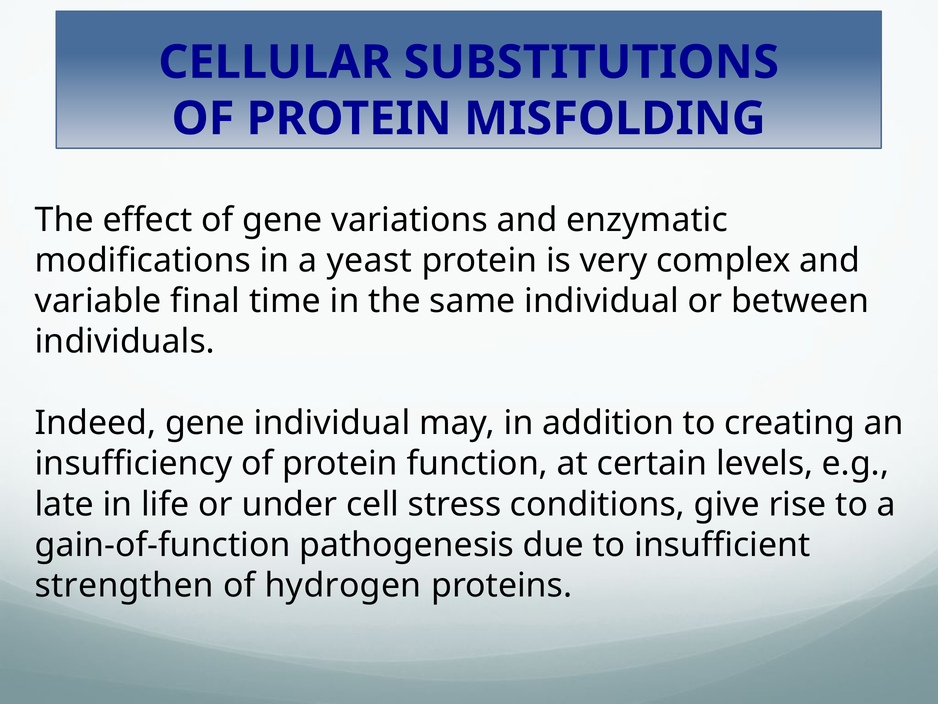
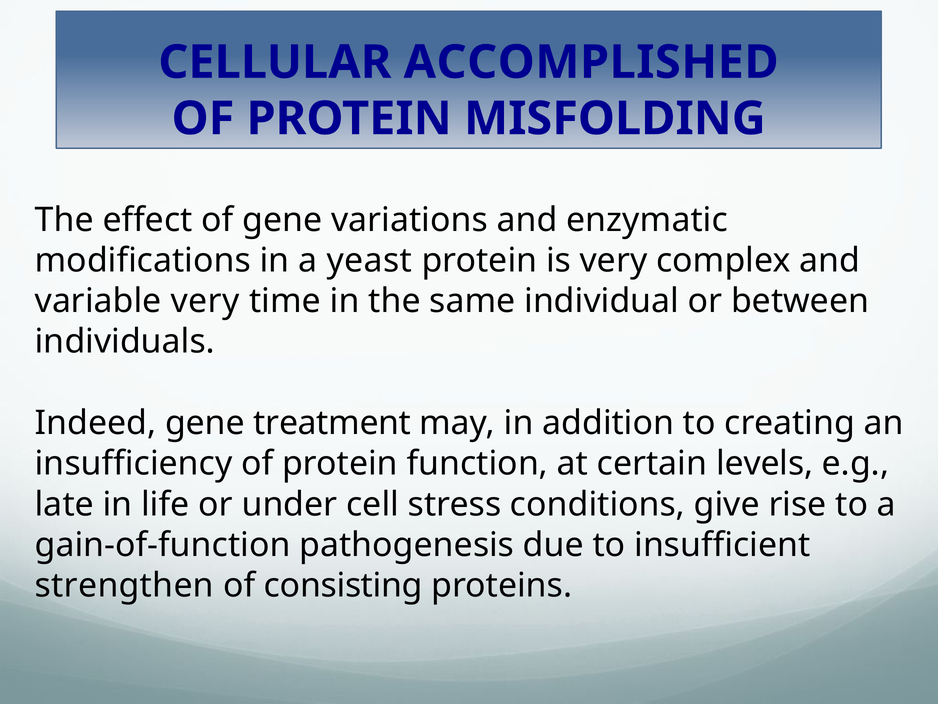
SUBSTITUTIONS: SUBSTITUTIONS -> ACCOMPLISHED
variable final: final -> very
gene individual: individual -> treatment
hydrogen: hydrogen -> consisting
